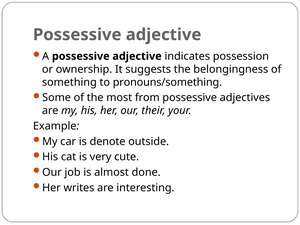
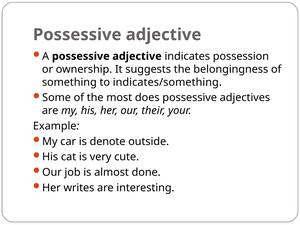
pronouns/something: pronouns/something -> indicates/something
from: from -> does
